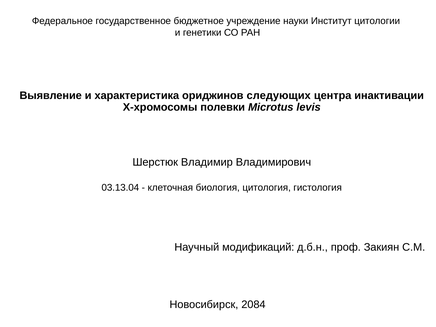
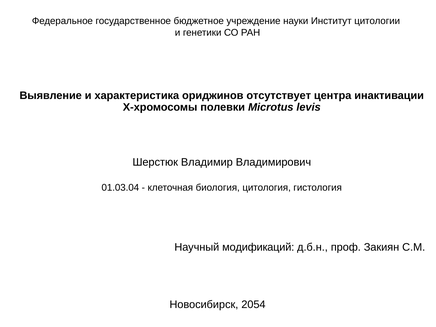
следующих: следующих -> отсутствует
03.13.04: 03.13.04 -> 01.03.04
2084: 2084 -> 2054
